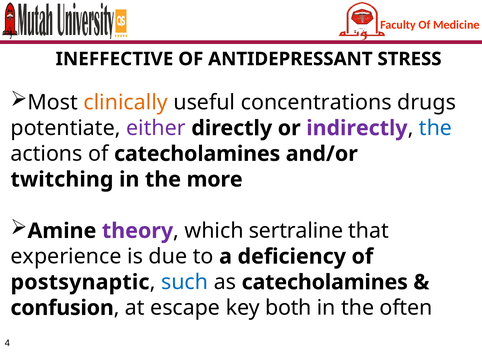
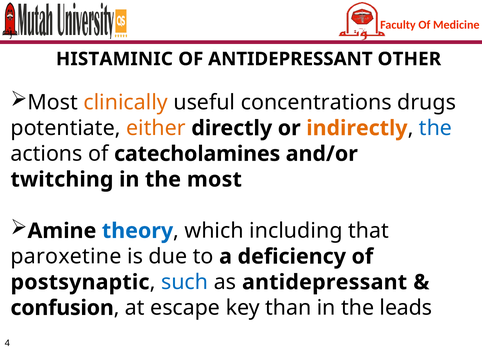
INEFFECTIVE: INEFFECTIVE -> HISTAMINIC
STRESS: STRESS -> OTHER
either colour: purple -> orange
indirectly colour: purple -> orange
the more: more -> most
theory colour: purple -> blue
sertraline: sertraline -> including
experience: experience -> paroxetine
as catecholamines: catecholamines -> antidepressant
both: both -> than
often: often -> leads
